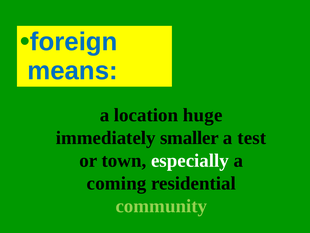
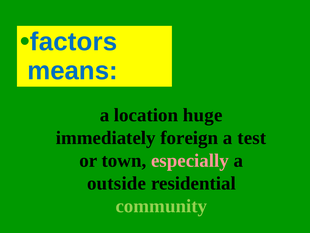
foreign: foreign -> factors
smaller: smaller -> foreign
especially colour: white -> pink
coming: coming -> outside
